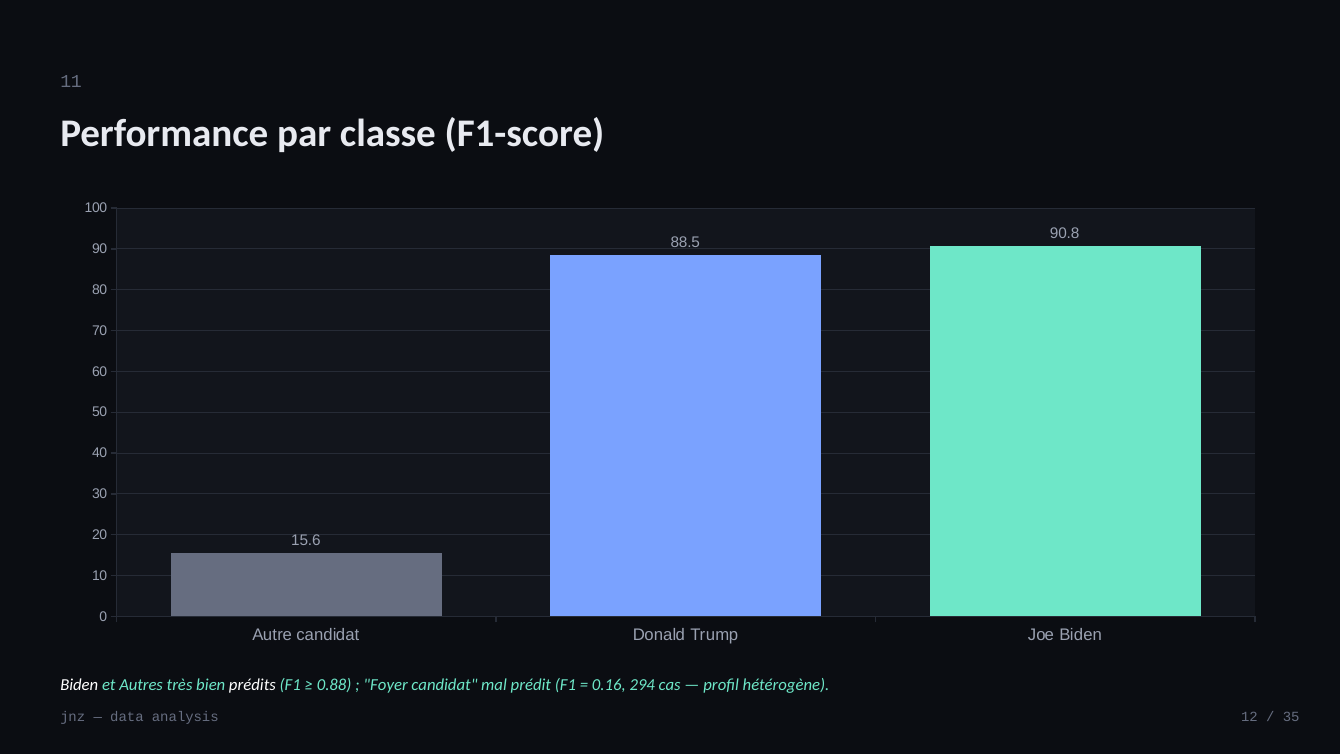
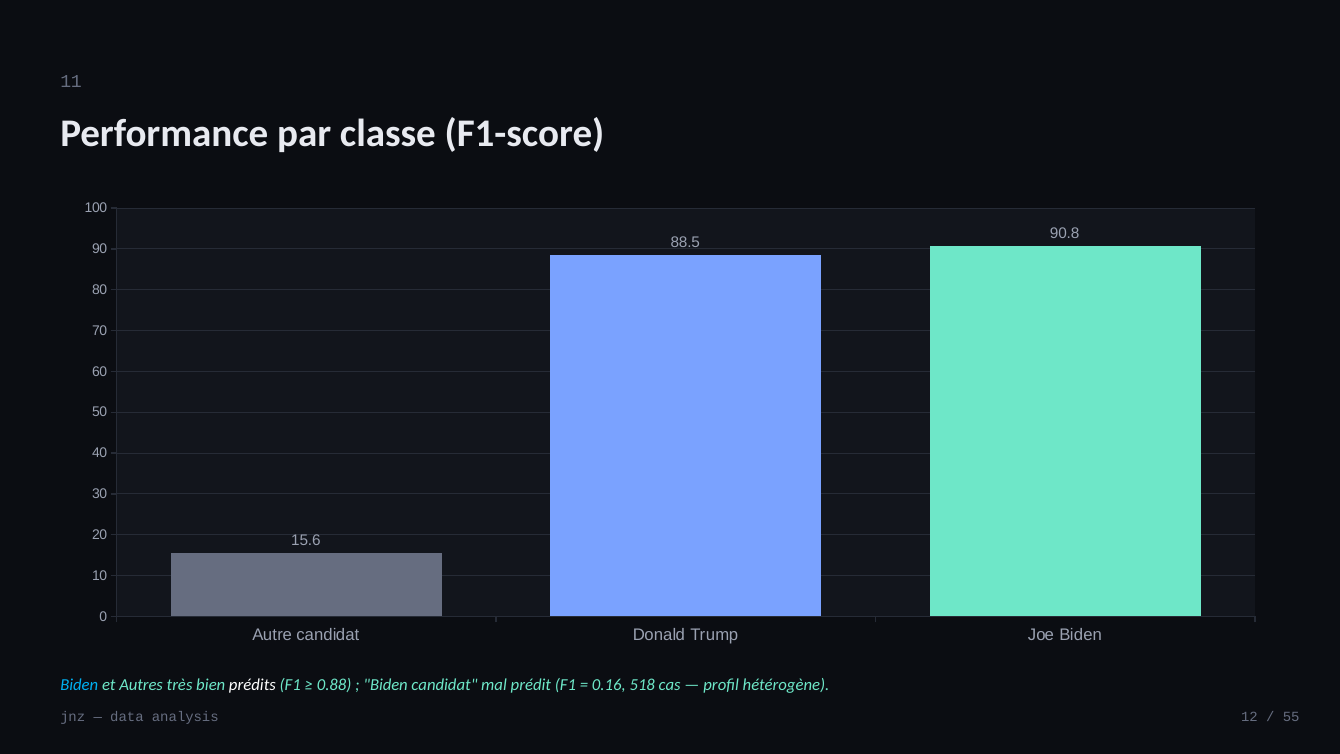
Biden at (79, 685) colour: white -> light blue
Foyer at (386, 685): Foyer -> Biden
294: 294 -> 518
35: 35 -> 55
